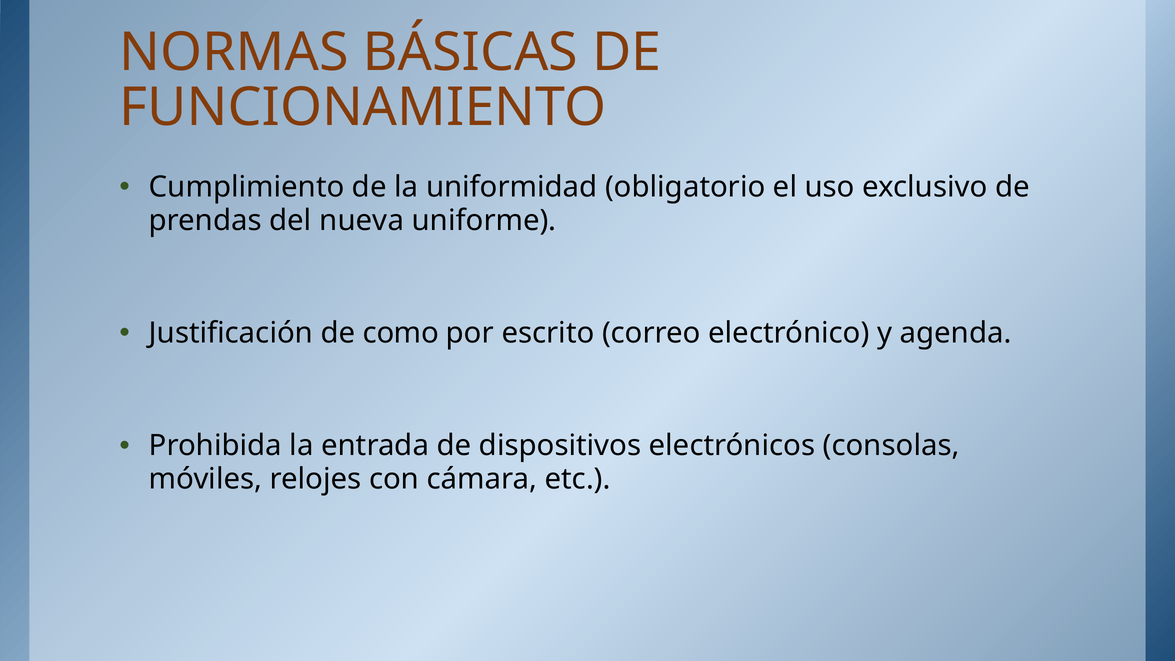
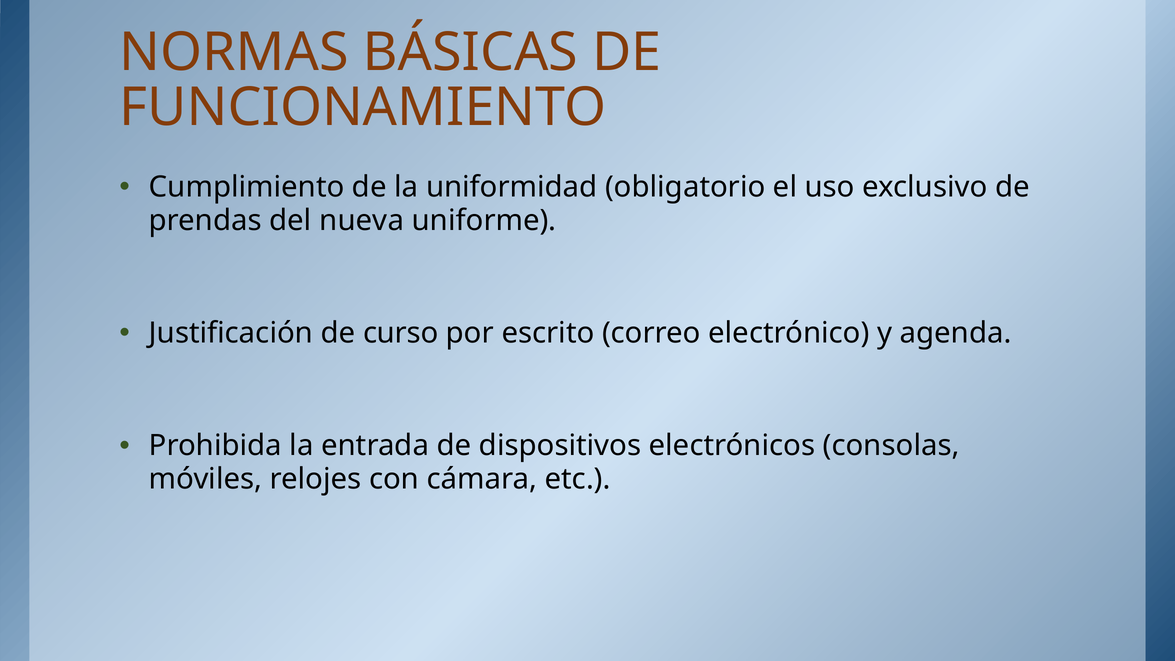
como: como -> curso
